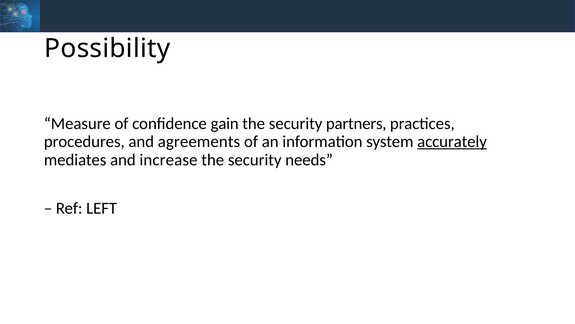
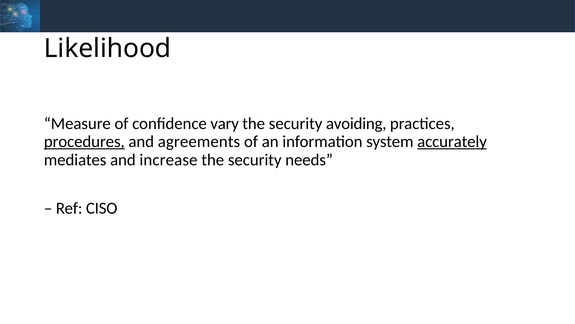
Possibility: Possibility -> Likelihood
gain: gain -> vary
partners: partners -> avoiding
procedures underline: none -> present
LEFT: LEFT -> CISO
